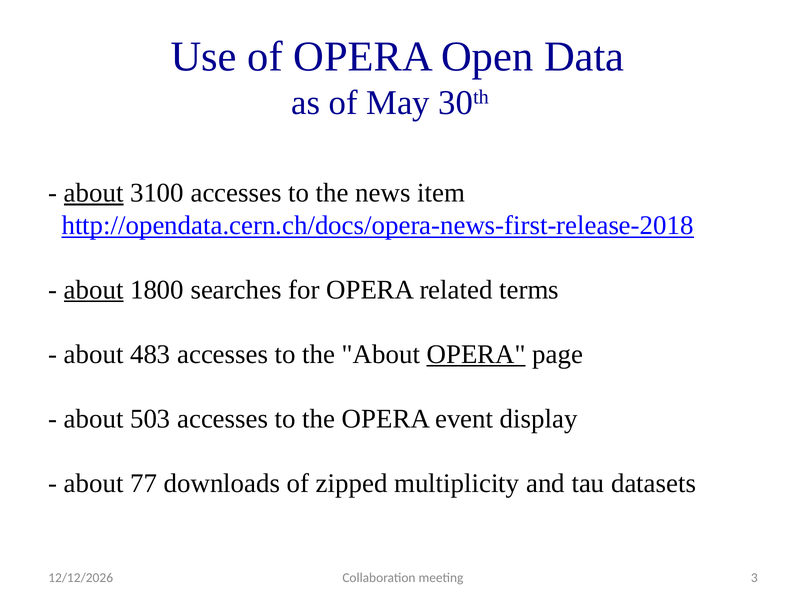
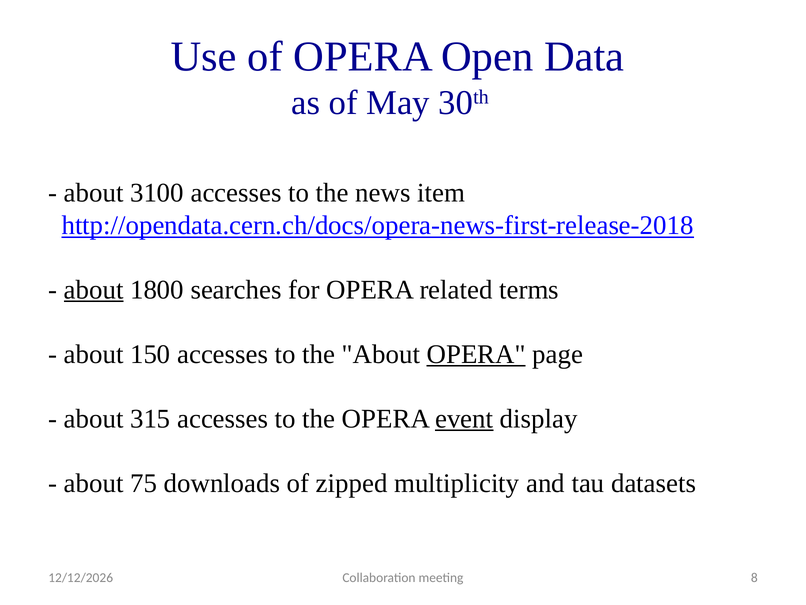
about at (94, 193) underline: present -> none
483: 483 -> 150
503: 503 -> 315
event underline: none -> present
77: 77 -> 75
3: 3 -> 8
